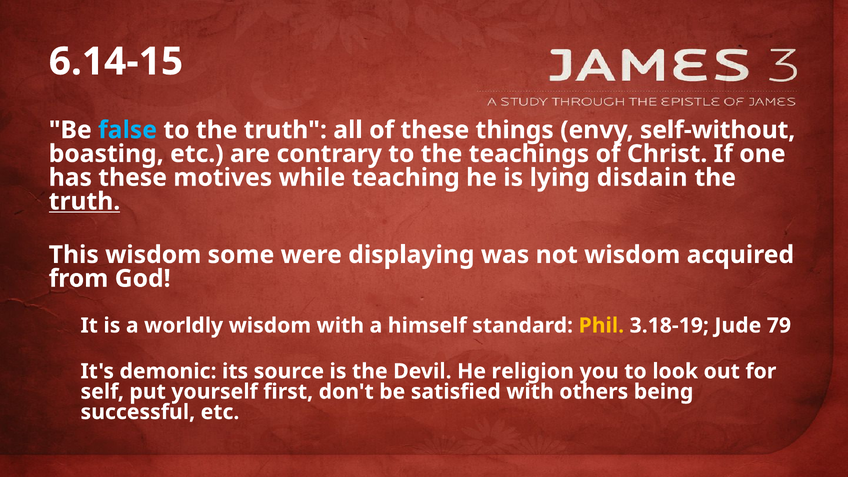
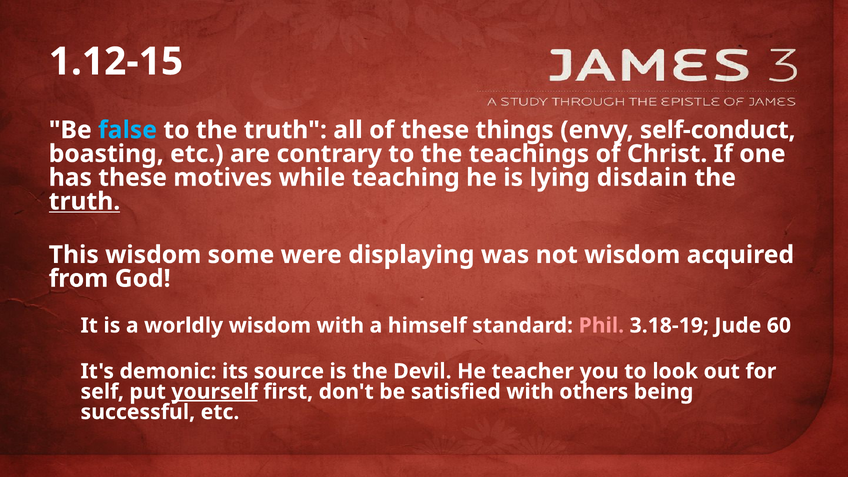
6.14-15: 6.14-15 -> 1.12-15
self-without: self-without -> self-conduct
Phil colour: yellow -> pink
79: 79 -> 60
religion: religion -> teacher
yourself underline: none -> present
